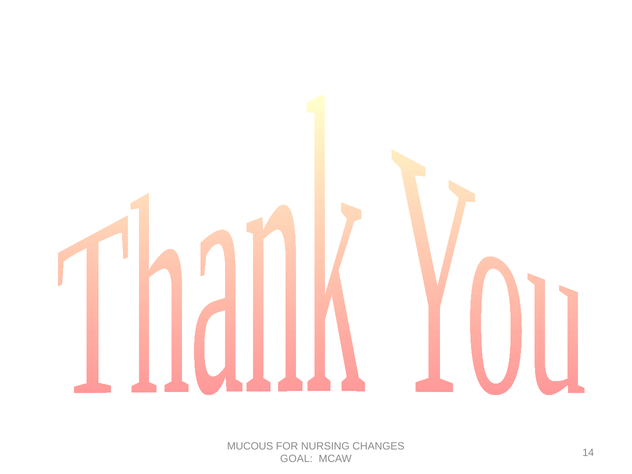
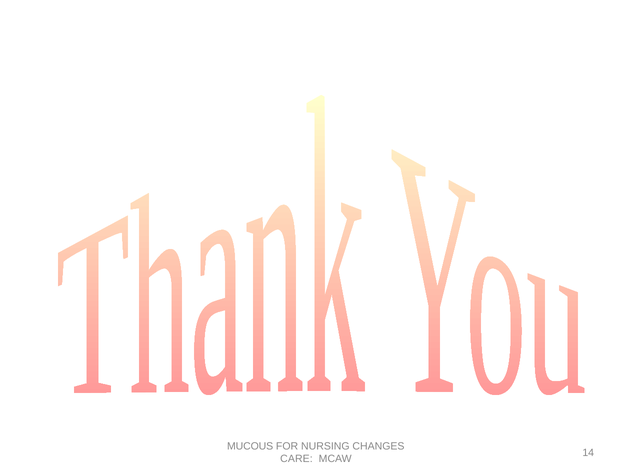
GOAL: GOAL -> CARE
